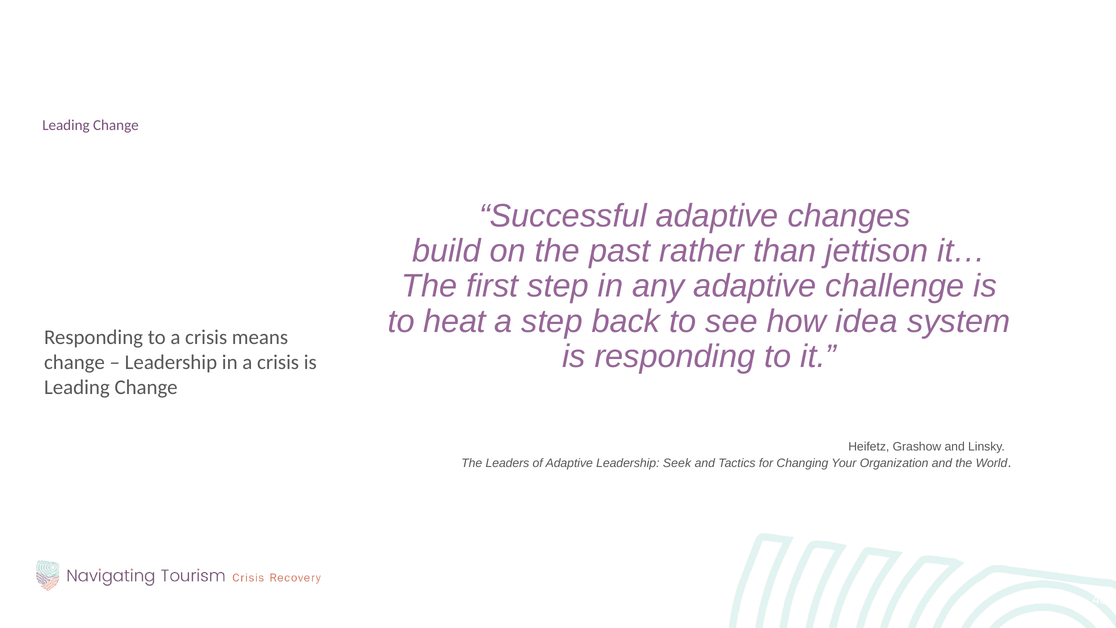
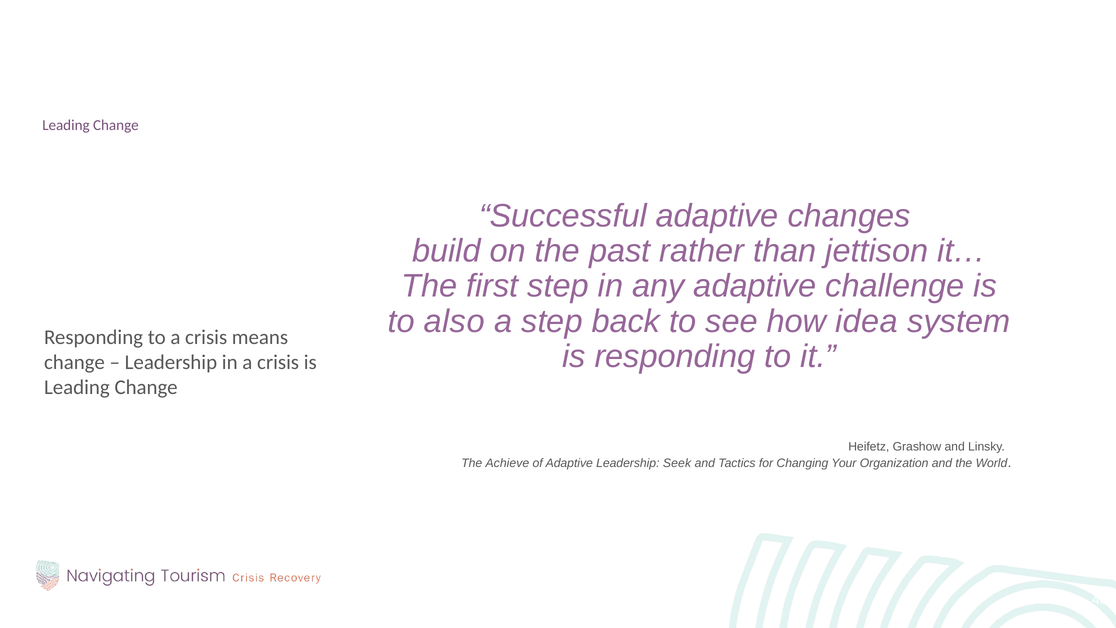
heat: heat -> also
Leaders: Leaders -> Achieve
